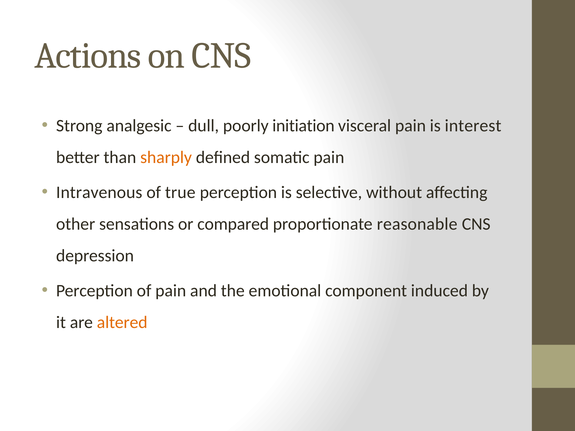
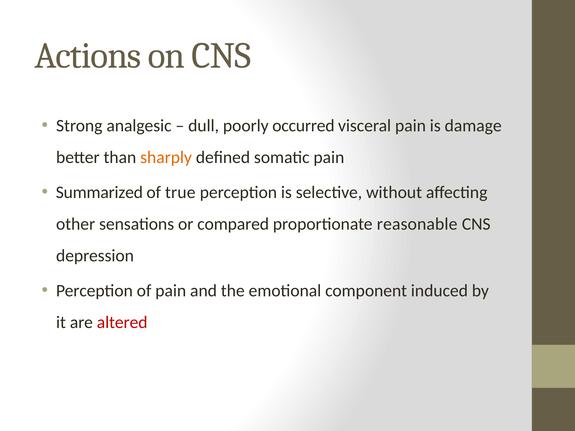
initiation: initiation -> occurred
interest: interest -> damage
Intravenous: Intravenous -> Summarized
altered colour: orange -> red
